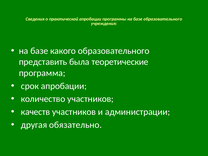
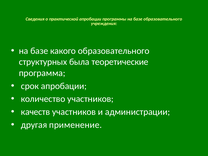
представить: представить -> структурных
обязательно: обязательно -> применение
